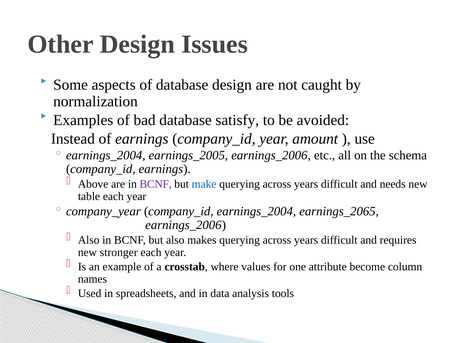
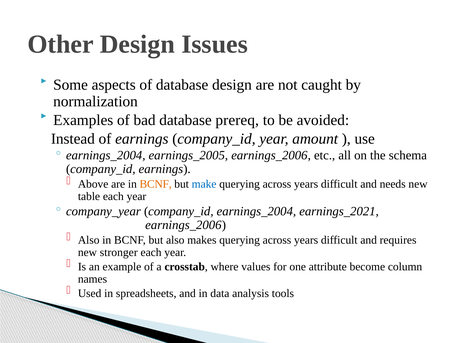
satisfy: satisfy -> prereq
BCNF at (156, 184) colour: purple -> orange
earnings_2065: earnings_2065 -> earnings_2021
